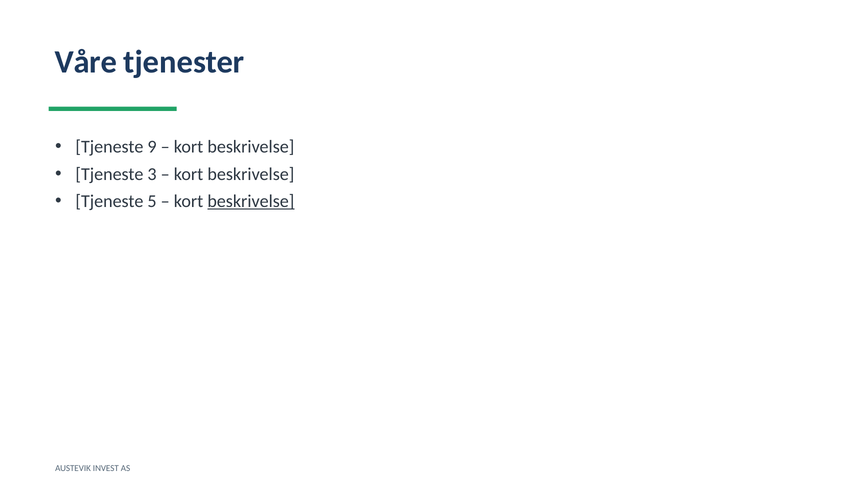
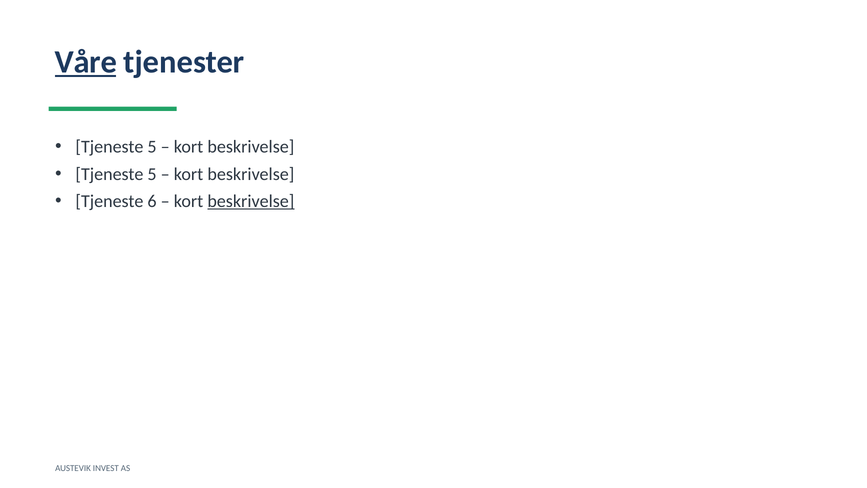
Våre underline: none -> present
9 at (152, 147): 9 -> 5
3 at (152, 174): 3 -> 5
5: 5 -> 6
